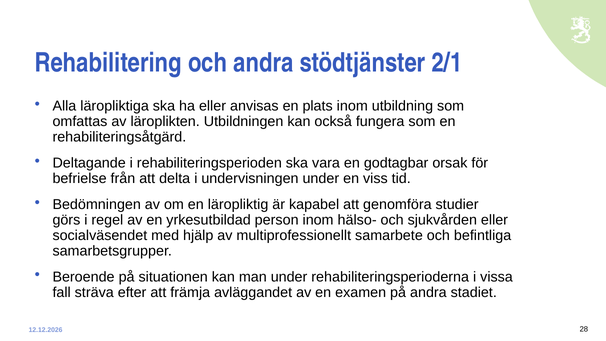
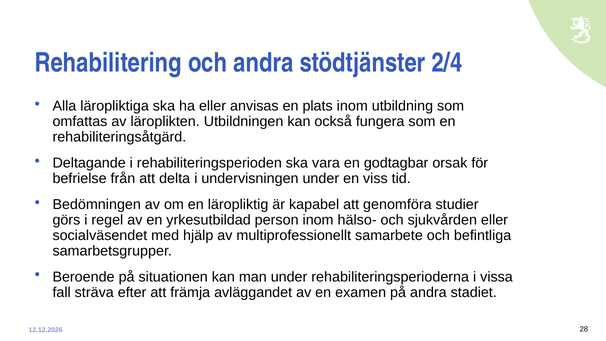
2/1: 2/1 -> 2/4
